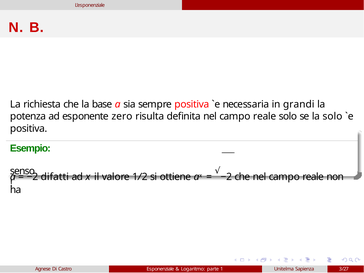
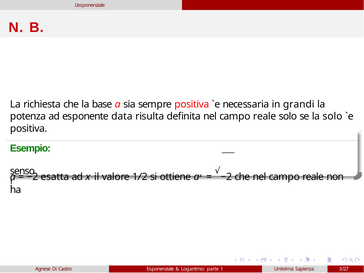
zero: zero -> data
difatti: difatti -> esatta
